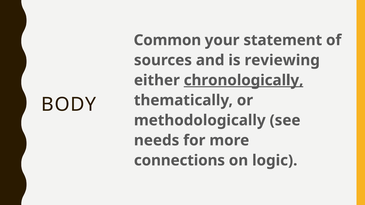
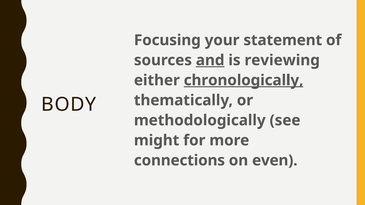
Common: Common -> Focusing
and underline: none -> present
needs: needs -> might
logic: logic -> even
